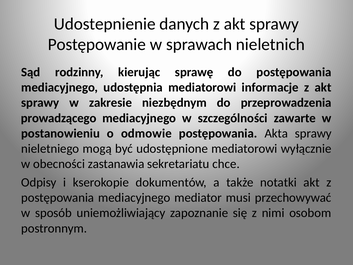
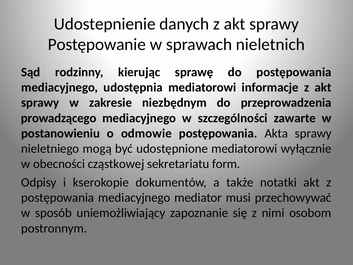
zastanawia: zastanawia -> cząstkowej
chce: chce -> form
